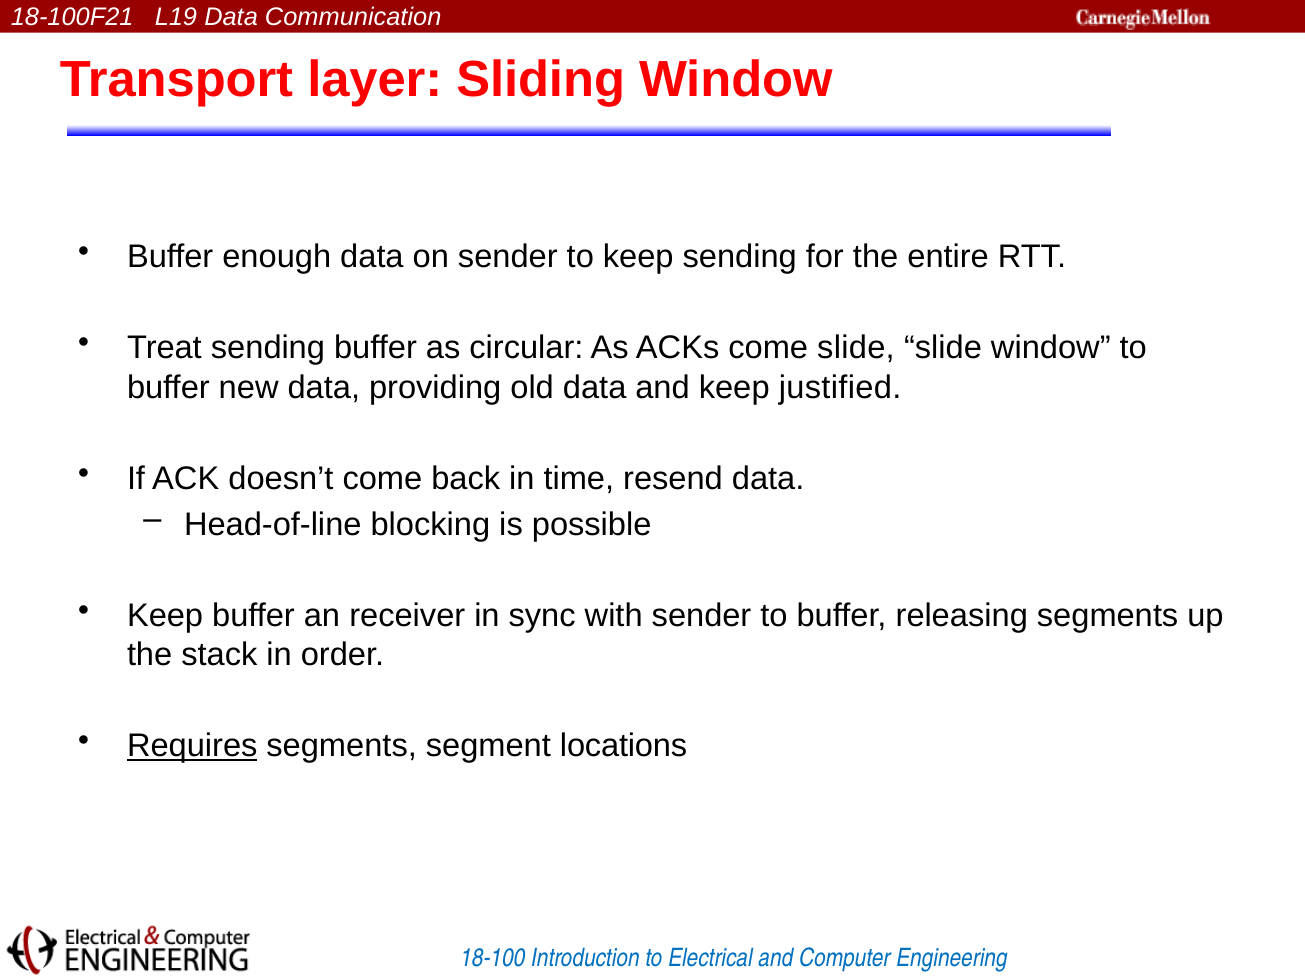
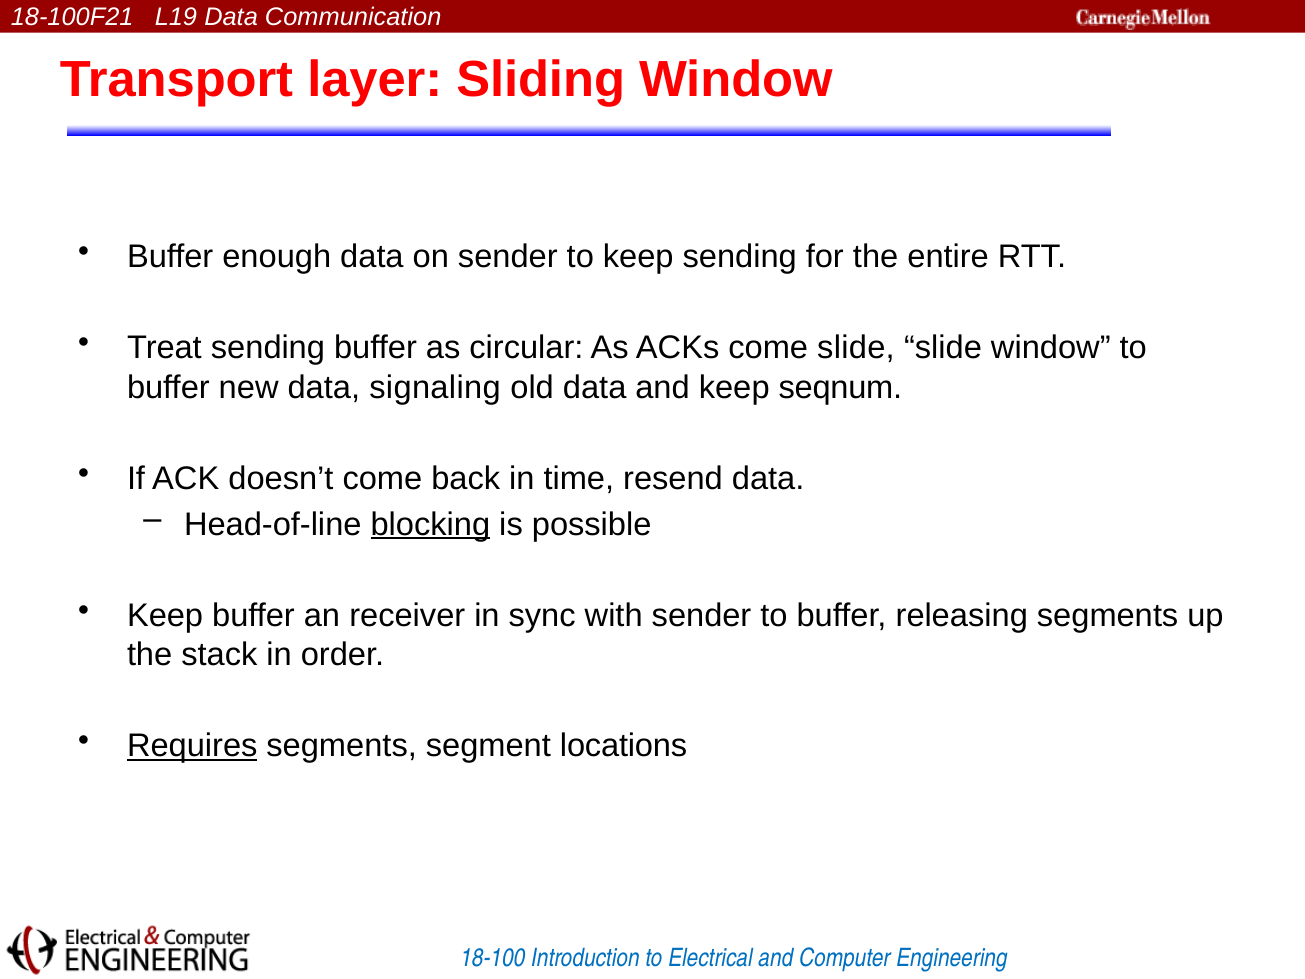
providing: providing -> signaling
justified: justified -> seqnum
blocking underline: none -> present
